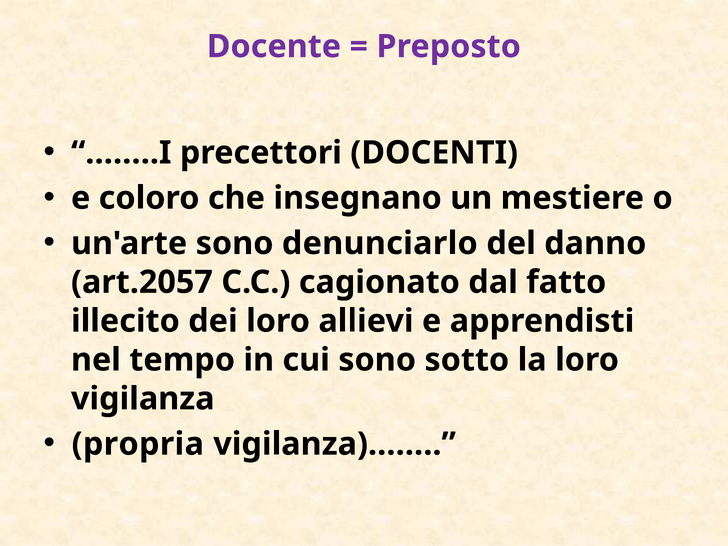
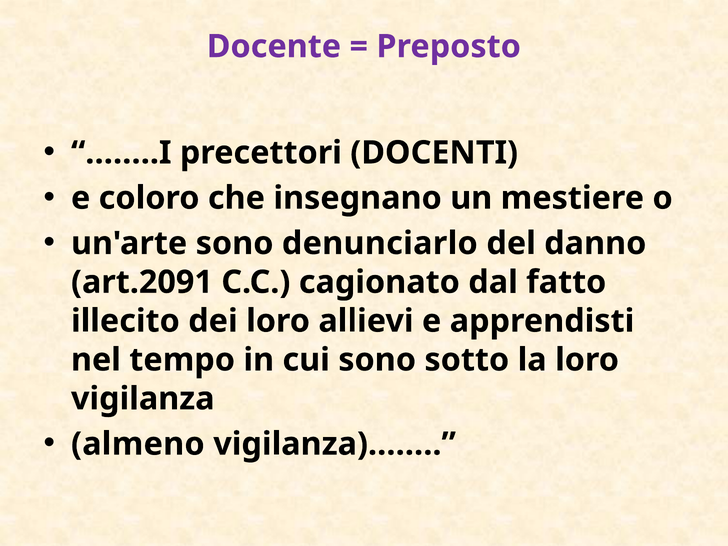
art.2057: art.2057 -> art.2091
propria: propria -> almeno
